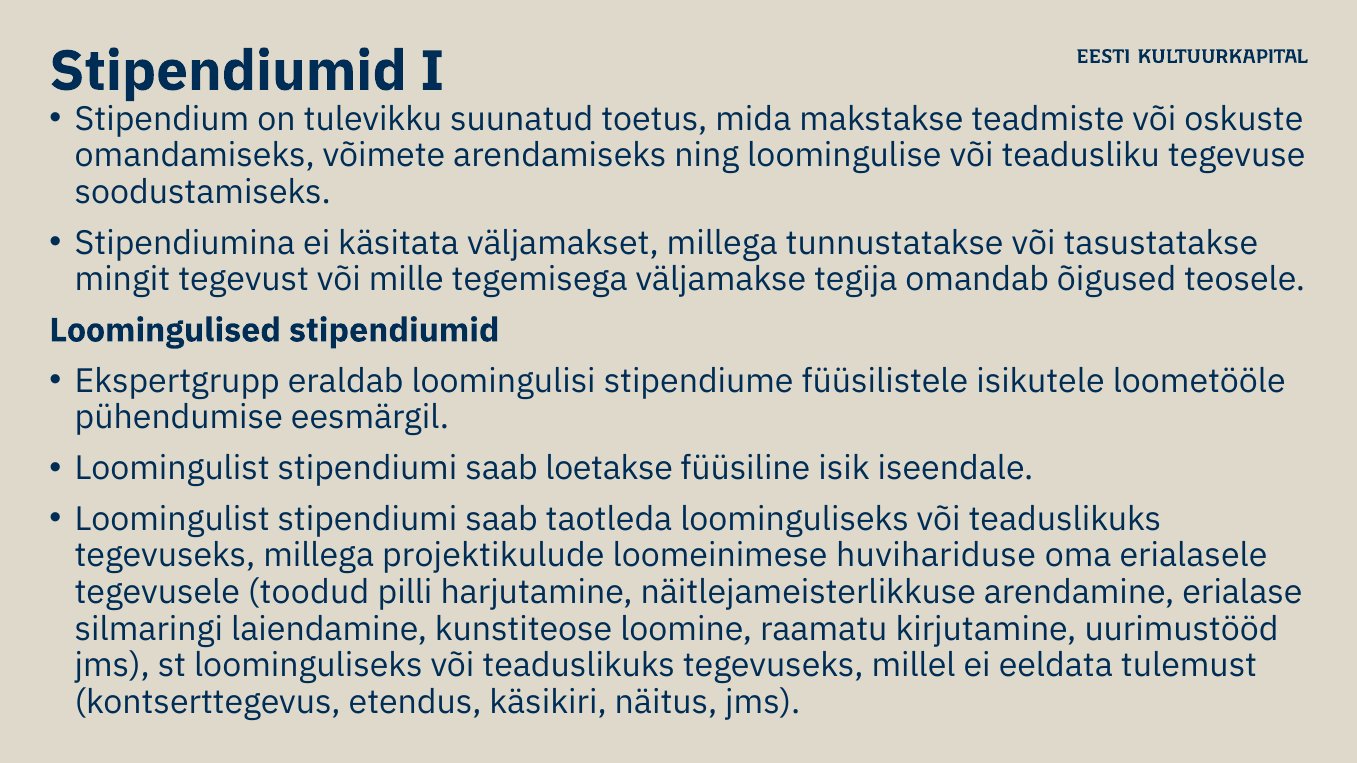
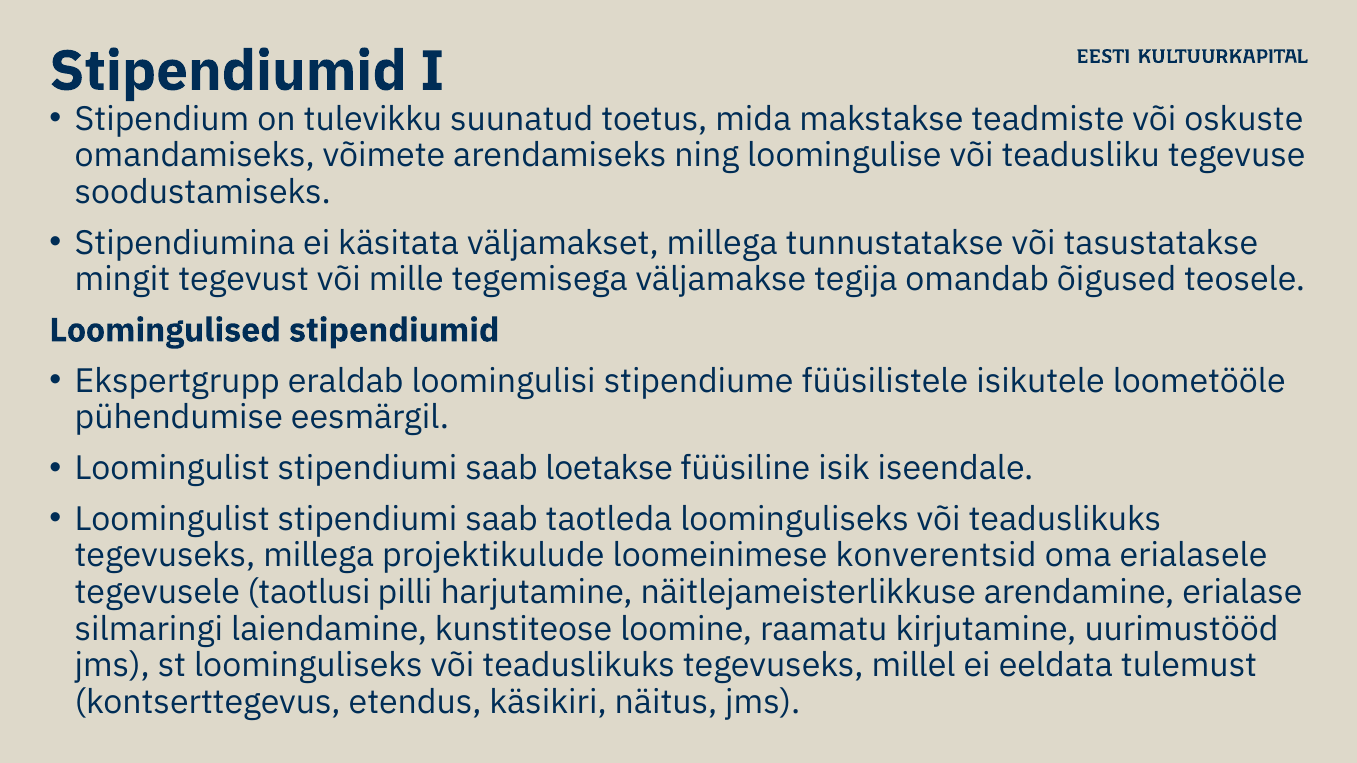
huvihariduse: huvihariduse -> konverentsid
toodud: toodud -> taotlusi
